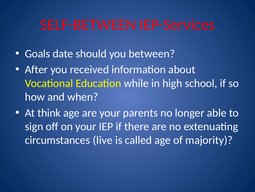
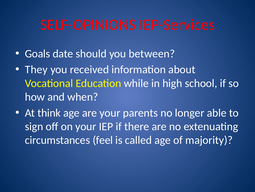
SELF-BETWEEN: SELF-BETWEEN -> SELF-OPINIONS
After: After -> They
live: live -> feel
